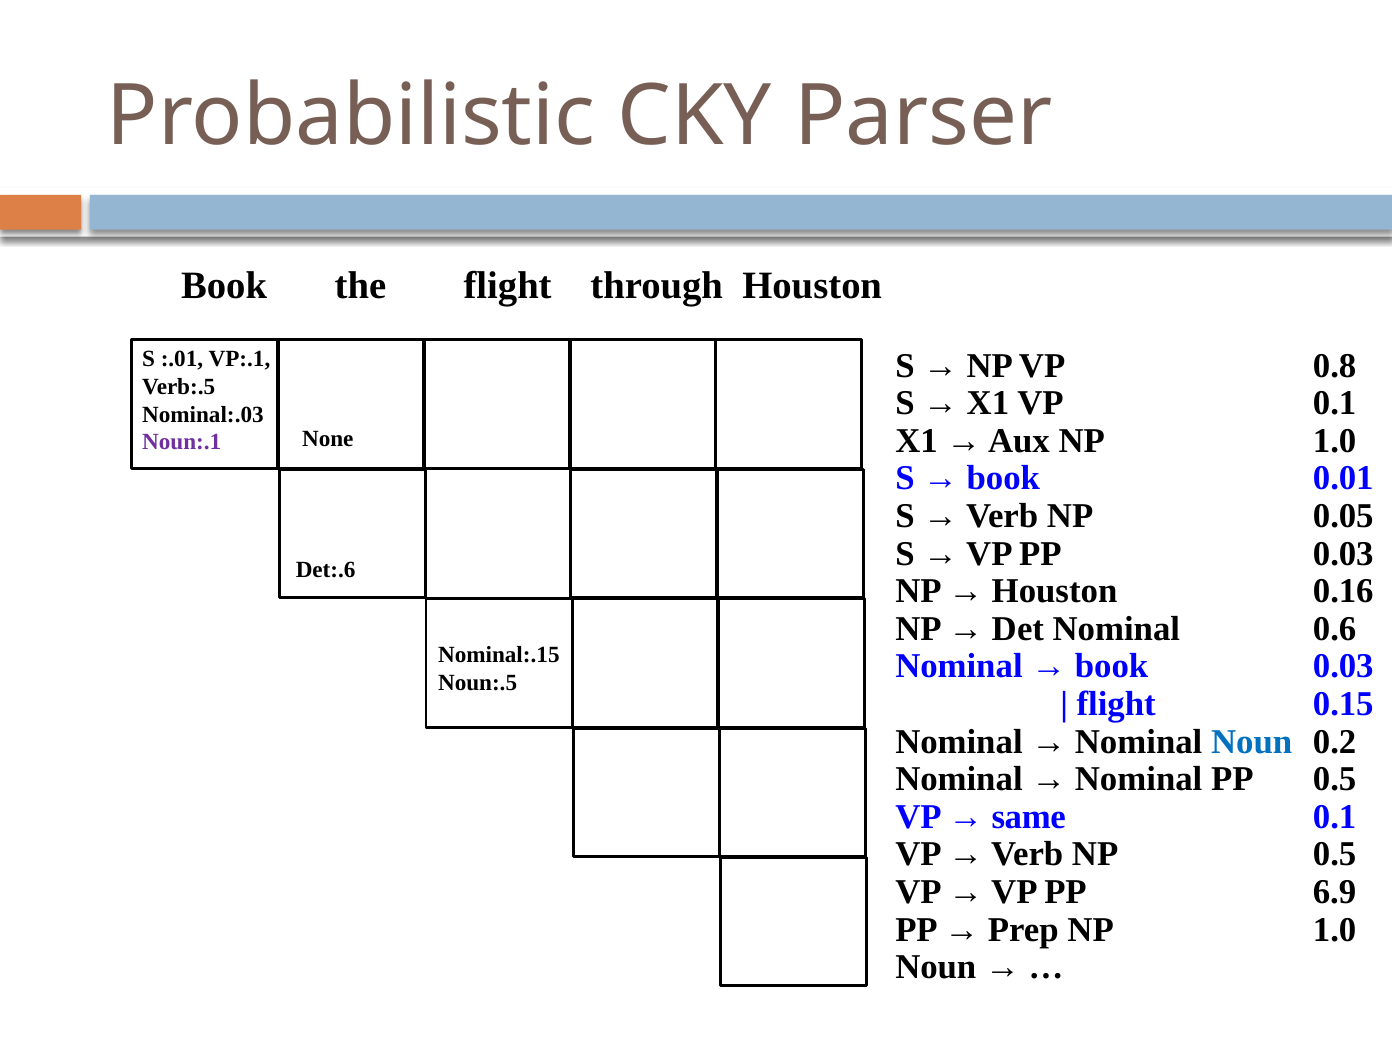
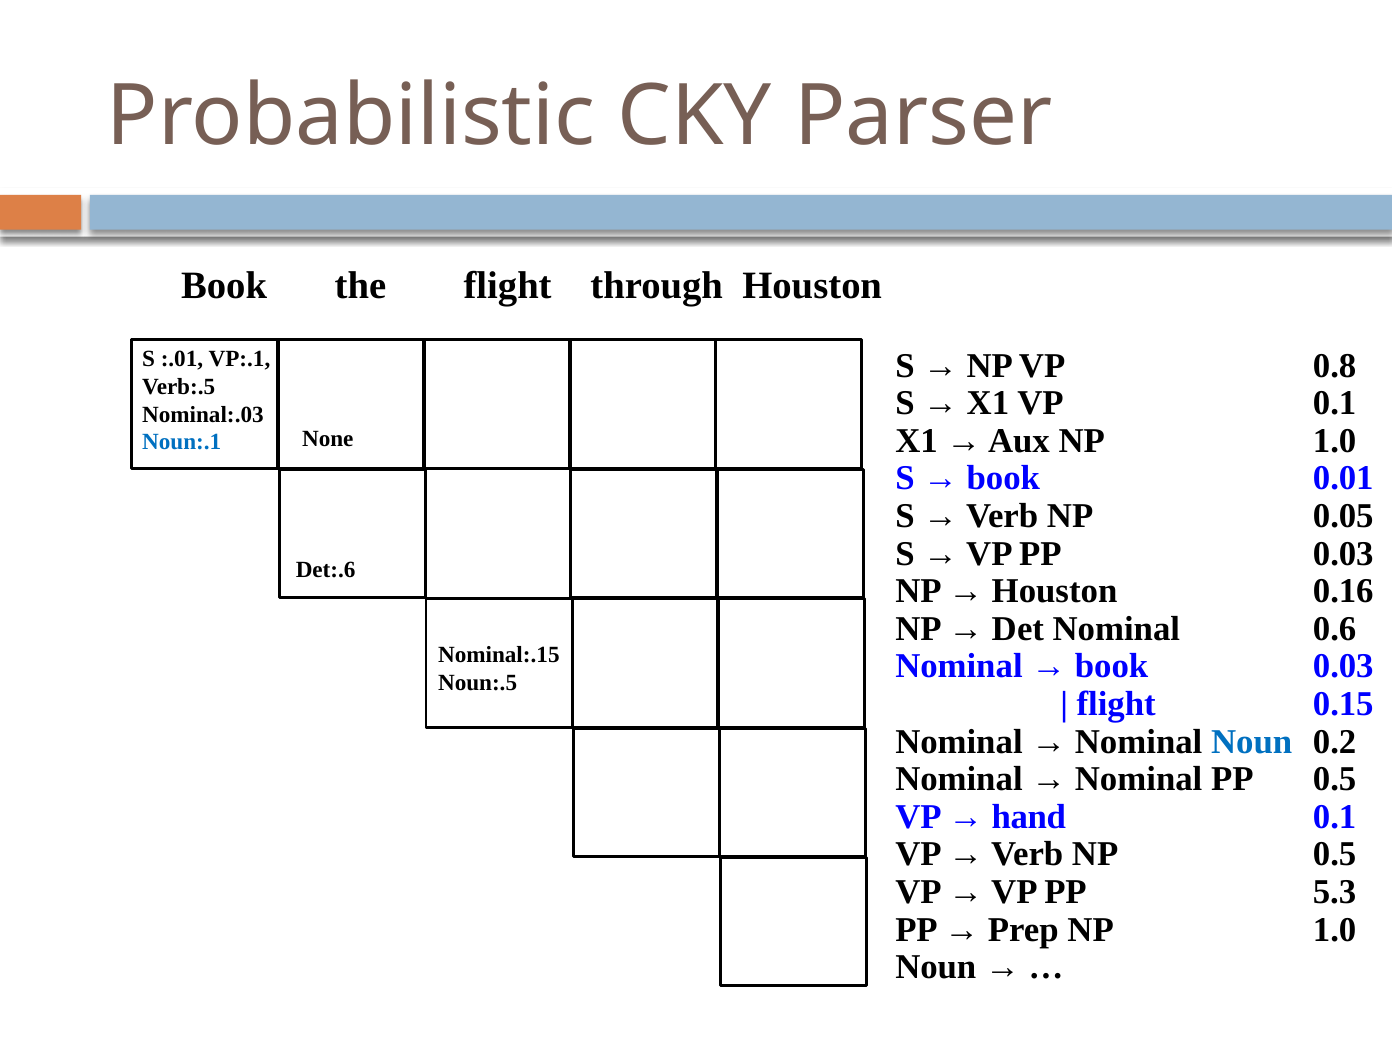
Noun:.1 colour: purple -> blue
same: same -> hand
6.9: 6.9 -> 5.3
